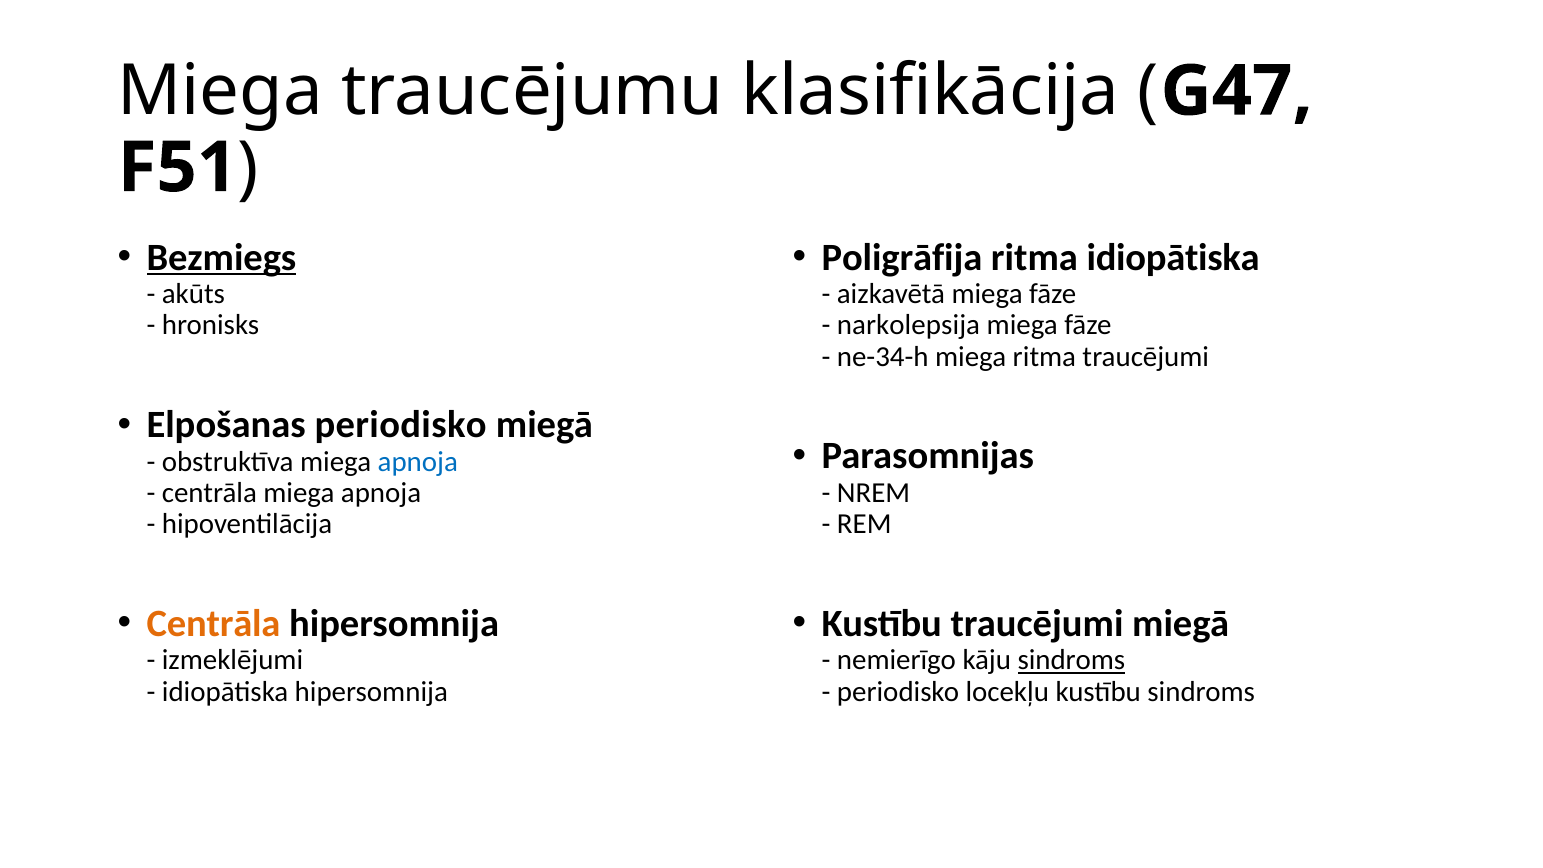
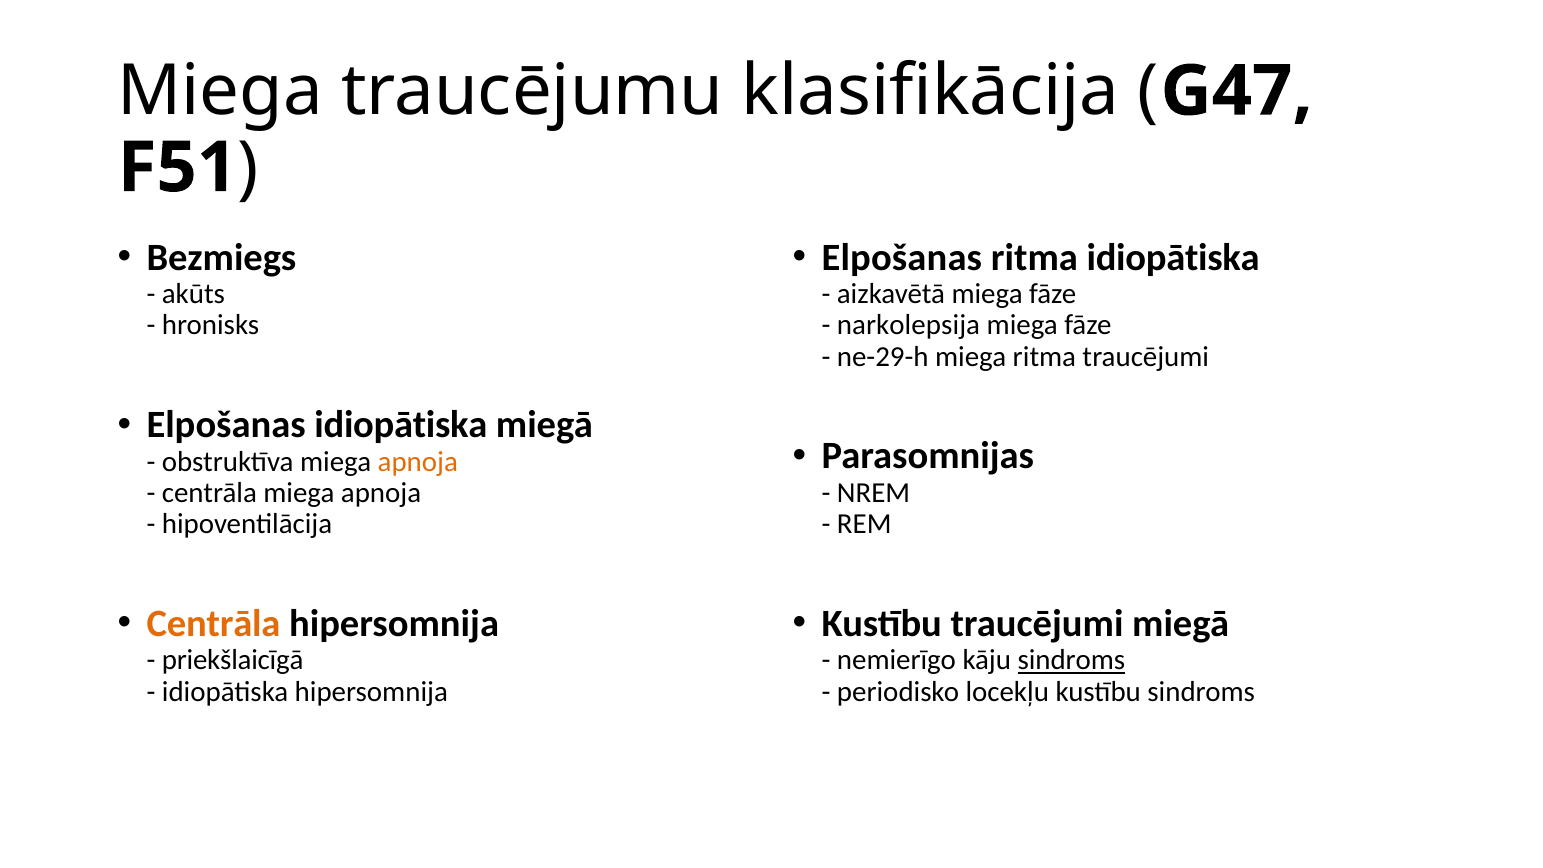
Bezmiegs underline: present -> none
Poligrāfija at (902, 257): Poligrāfija -> Elpošanas
ne-34-h: ne-34-h -> ne-29-h
Elpošanas periodisko: periodisko -> idiopātiska
apnoja at (418, 461) colour: blue -> orange
izmeklējumi: izmeklējumi -> priekšlaicīgā
